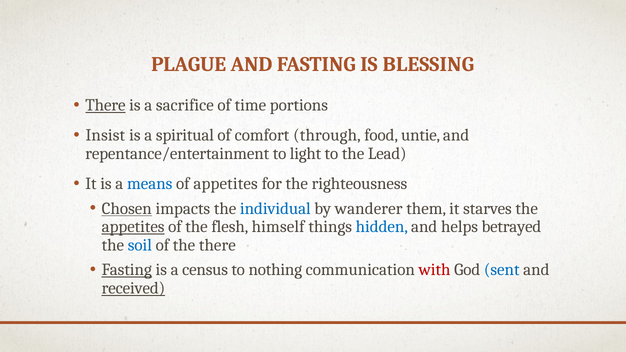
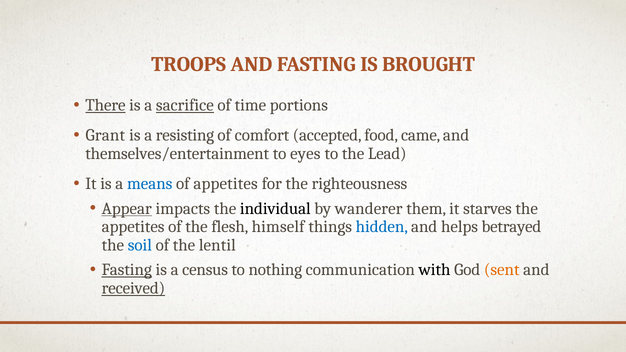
PLAGUE: PLAGUE -> TROOPS
BLESSING: BLESSING -> BROUGHT
sacrifice underline: none -> present
Insist: Insist -> Grant
spiritual: spiritual -> resisting
through: through -> accepted
untie: untie -> came
repentance/entertainment: repentance/entertainment -> themselves/entertainment
light: light -> eyes
Chosen: Chosen -> Appear
individual colour: blue -> black
appetites at (133, 227) underline: present -> none
the there: there -> lentil
with colour: red -> black
sent colour: blue -> orange
